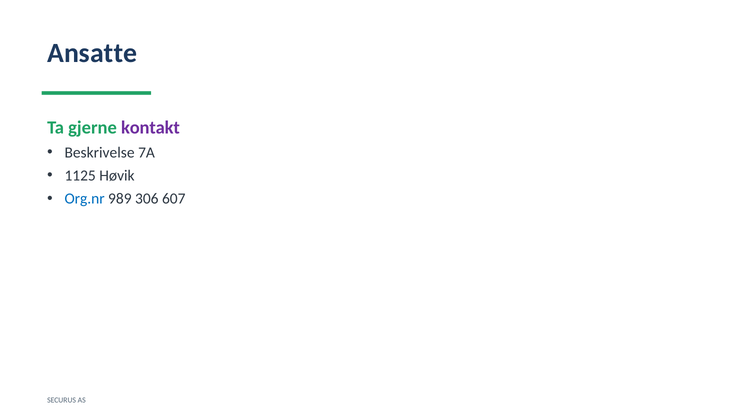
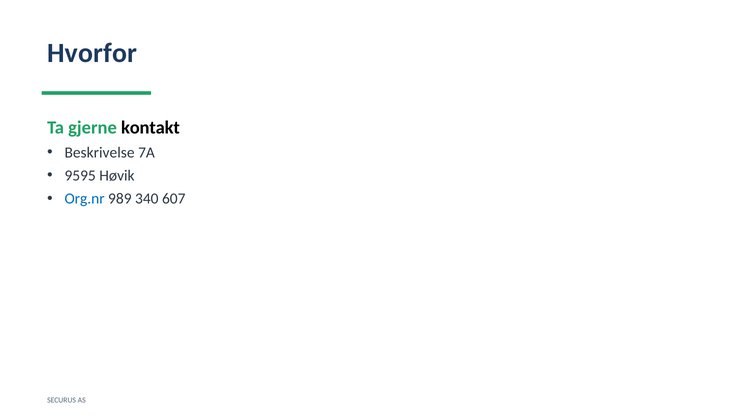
Ansatte: Ansatte -> Hvorfor
kontakt colour: purple -> black
1125: 1125 -> 9595
306: 306 -> 340
